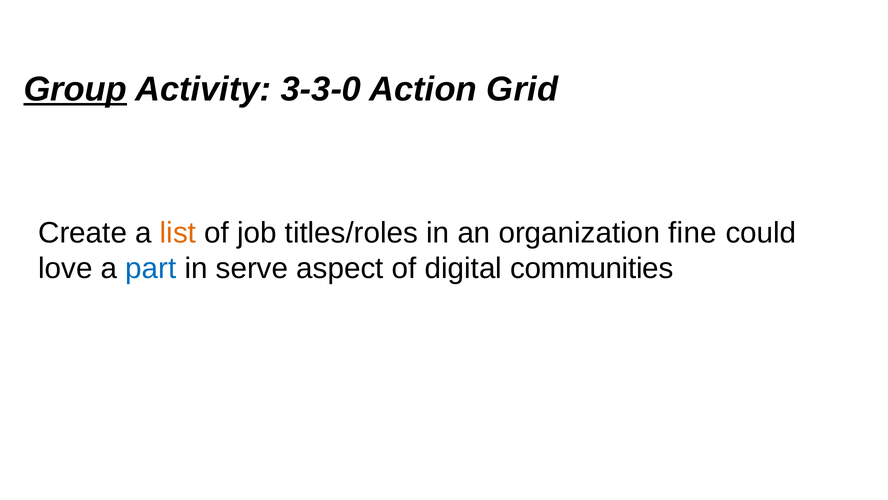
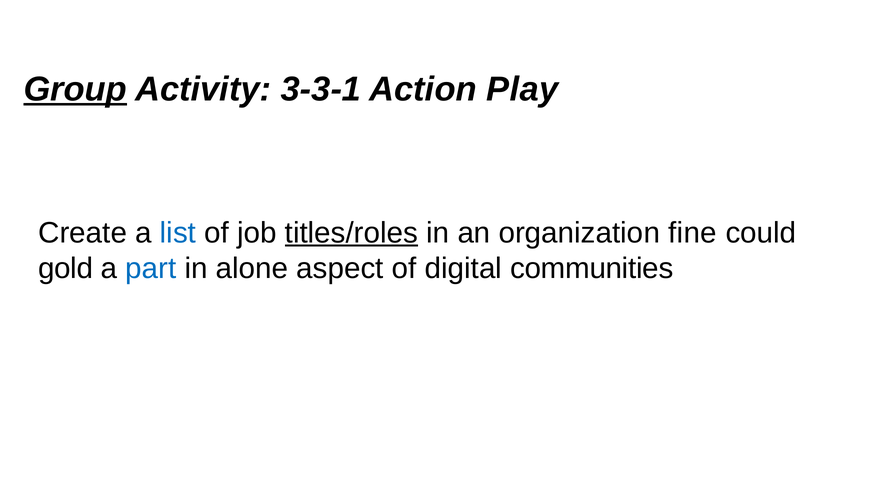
3-3-0: 3-3-0 -> 3-3-1
Grid: Grid -> Play
list colour: orange -> blue
titles/roles underline: none -> present
love: love -> gold
serve: serve -> alone
